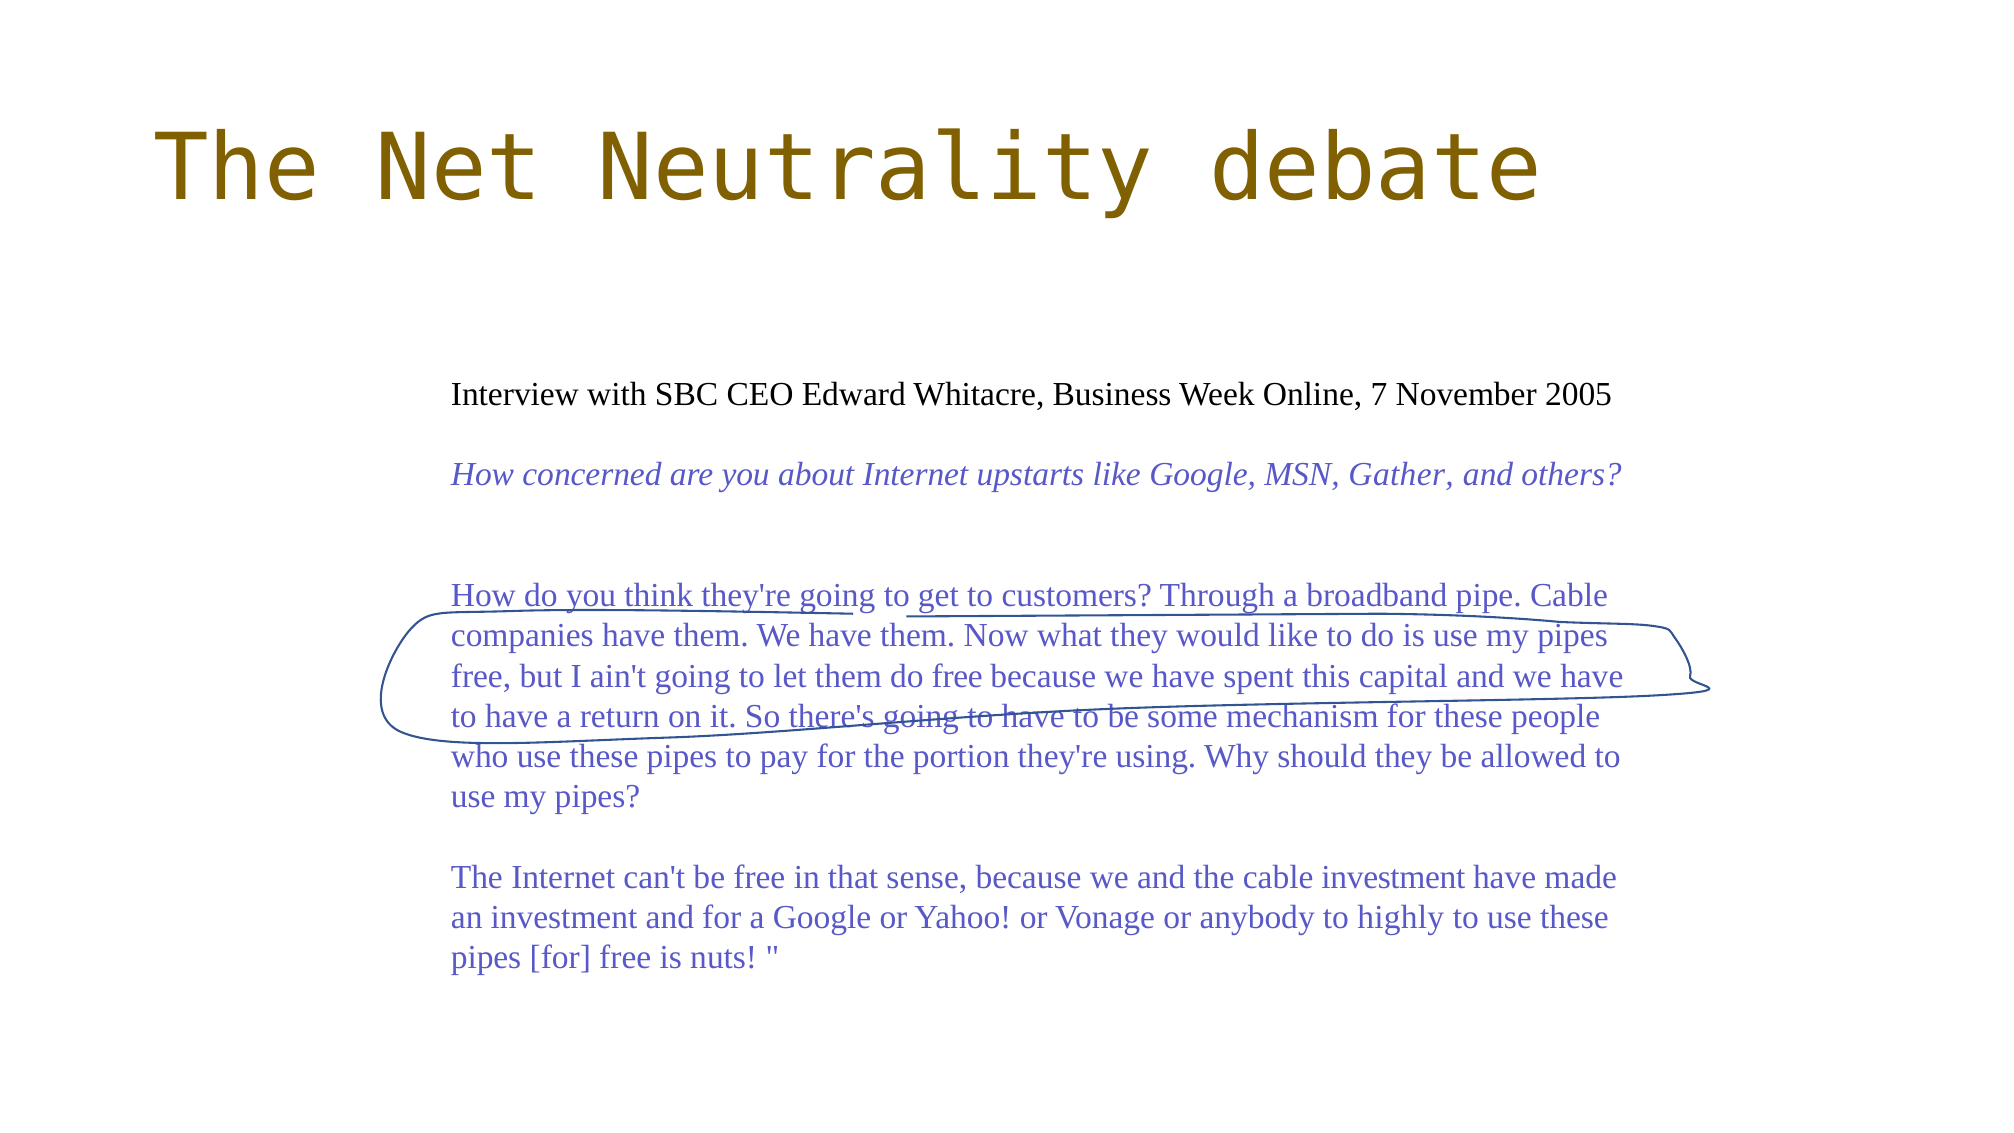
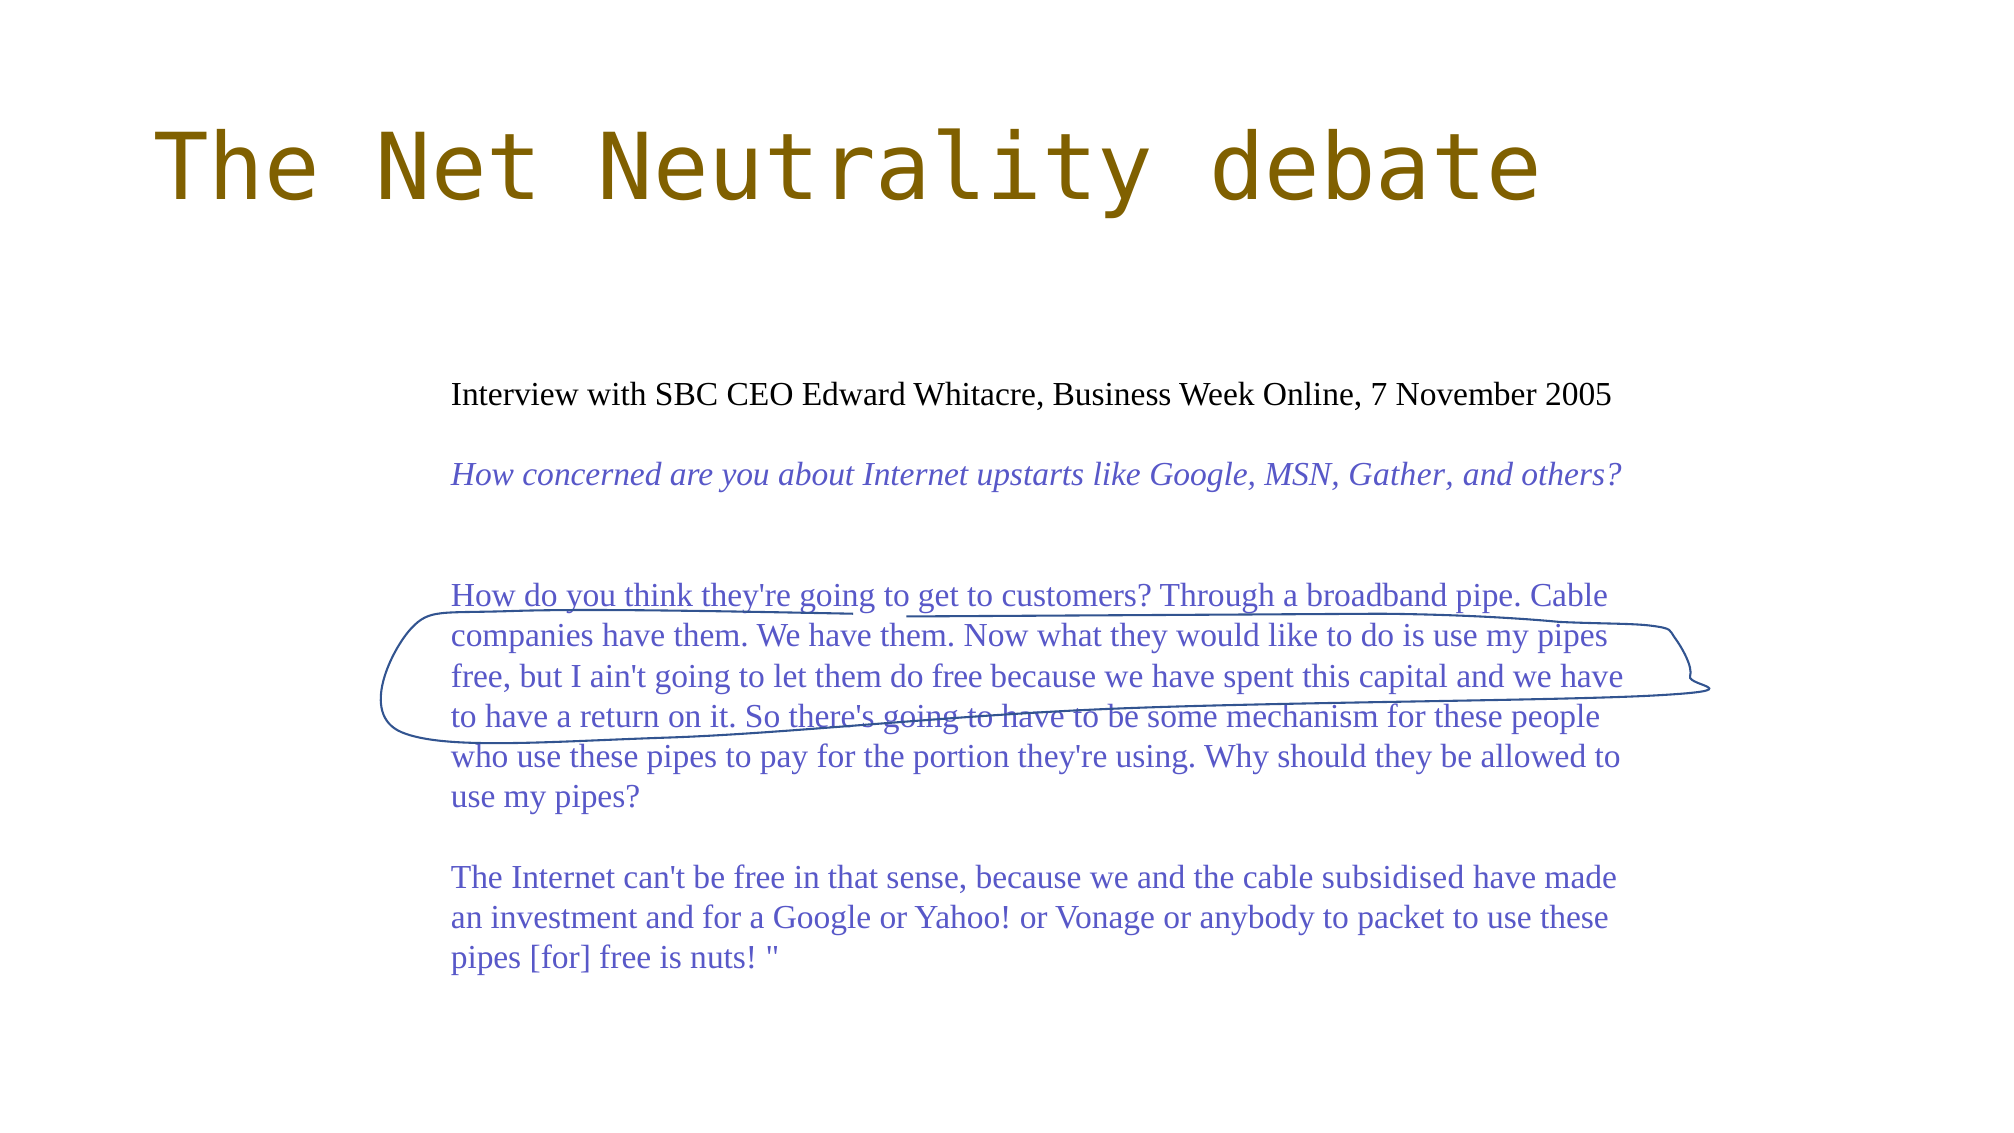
cable investment: investment -> subsidised
highly: highly -> packet
